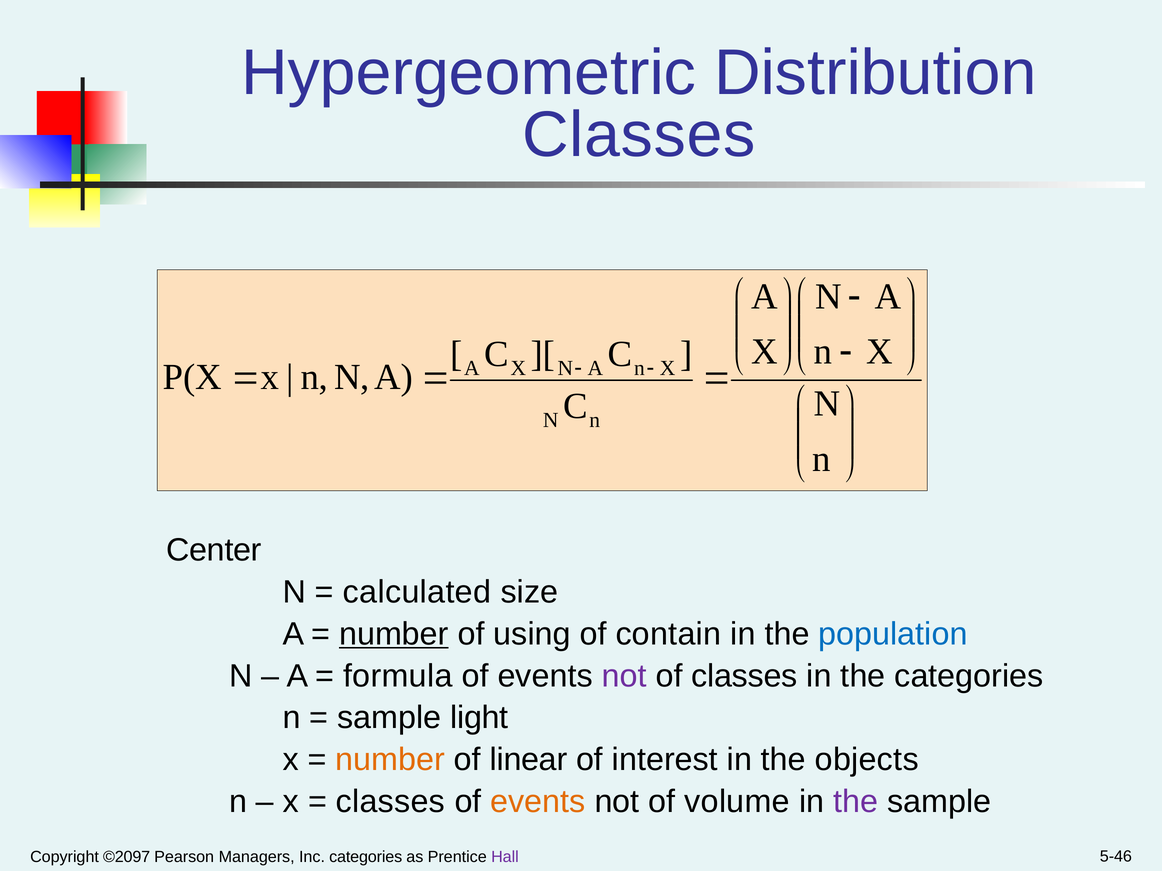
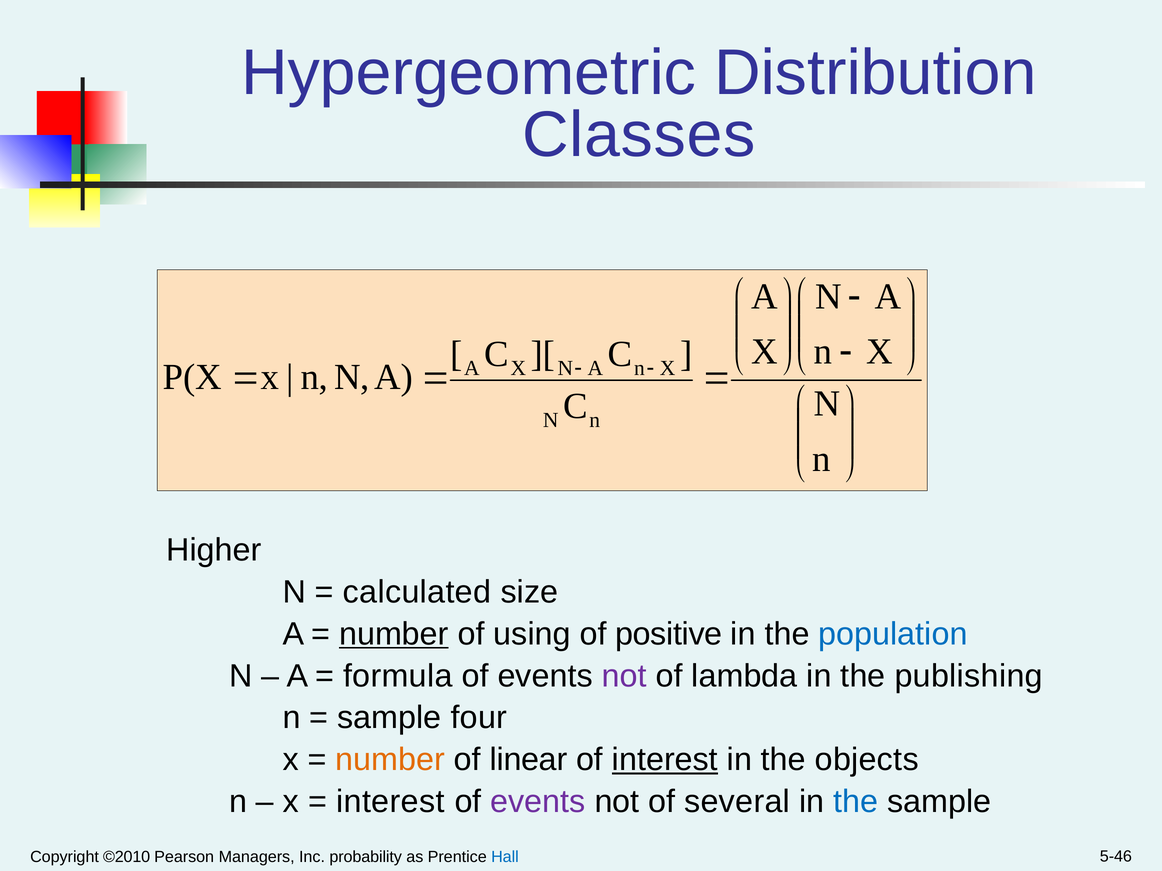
Center: Center -> Higher
contain: contain -> positive
of classes: classes -> lambda
the categories: categories -> publishing
light: light -> four
interest at (665, 760) underline: none -> present
classes at (391, 802): classes -> interest
events at (538, 802) colour: orange -> purple
volume: volume -> several
the at (856, 802) colour: purple -> blue
©2097: ©2097 -> ©2010
Inc categories: categories -> probability
Hall colour: purple -> blue
